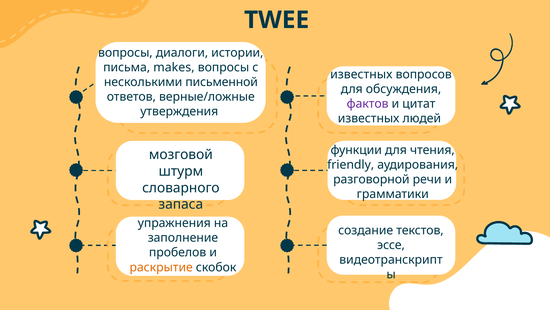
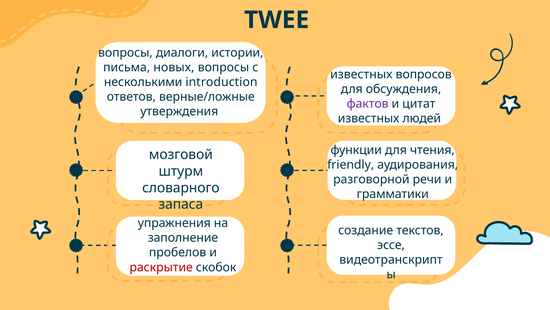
makes: makes -> новых
письменной: письменной -> introduction
раскрытие colour: orange -> red
